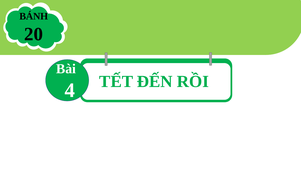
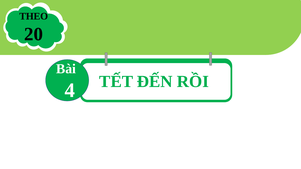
BÁNH: BÁNH -> THEO
